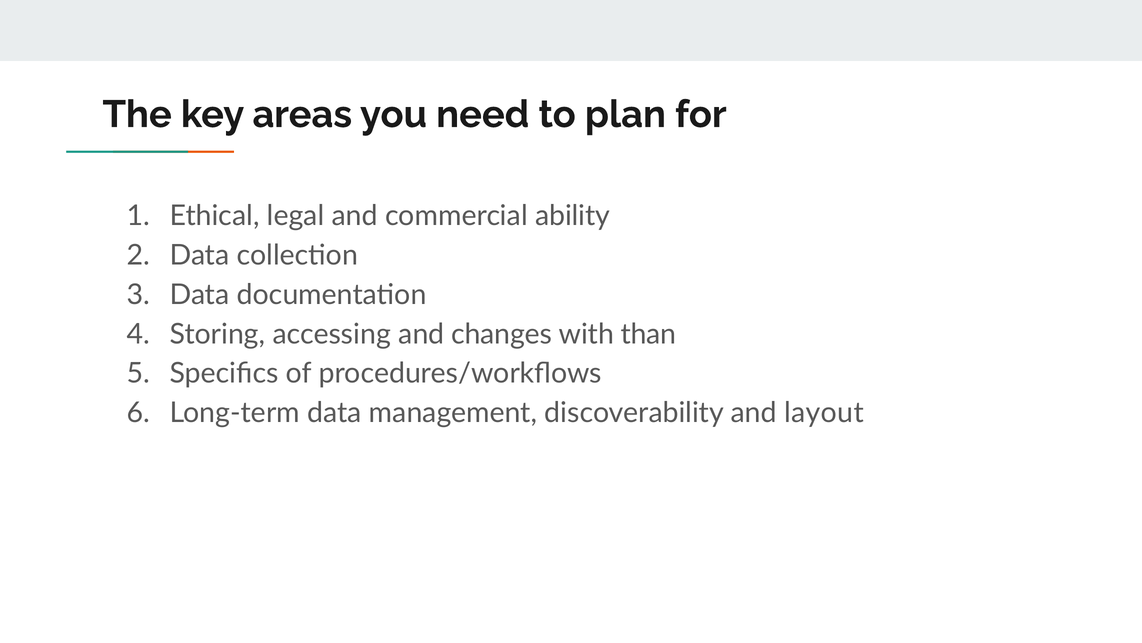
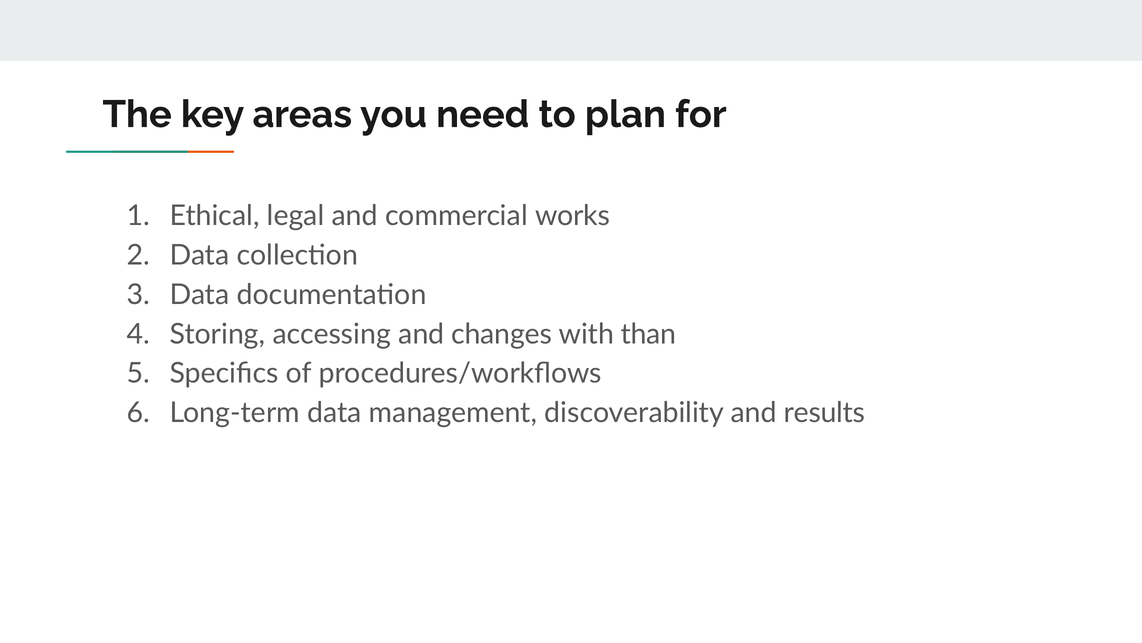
ability: ability -> works
layout: layout -> results
